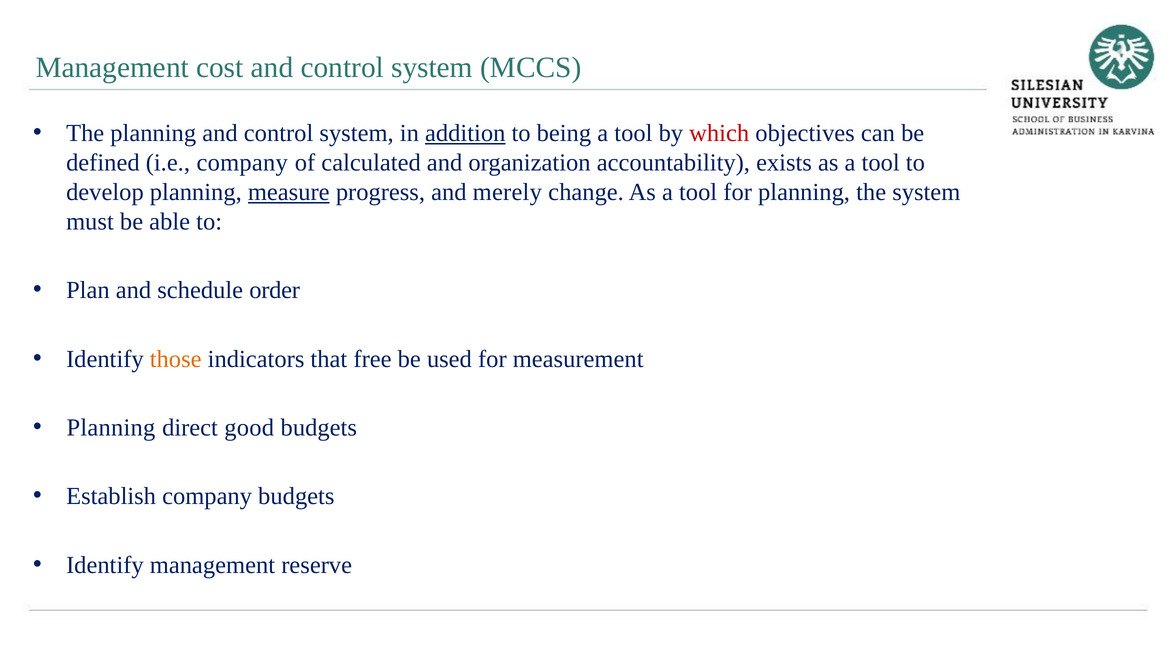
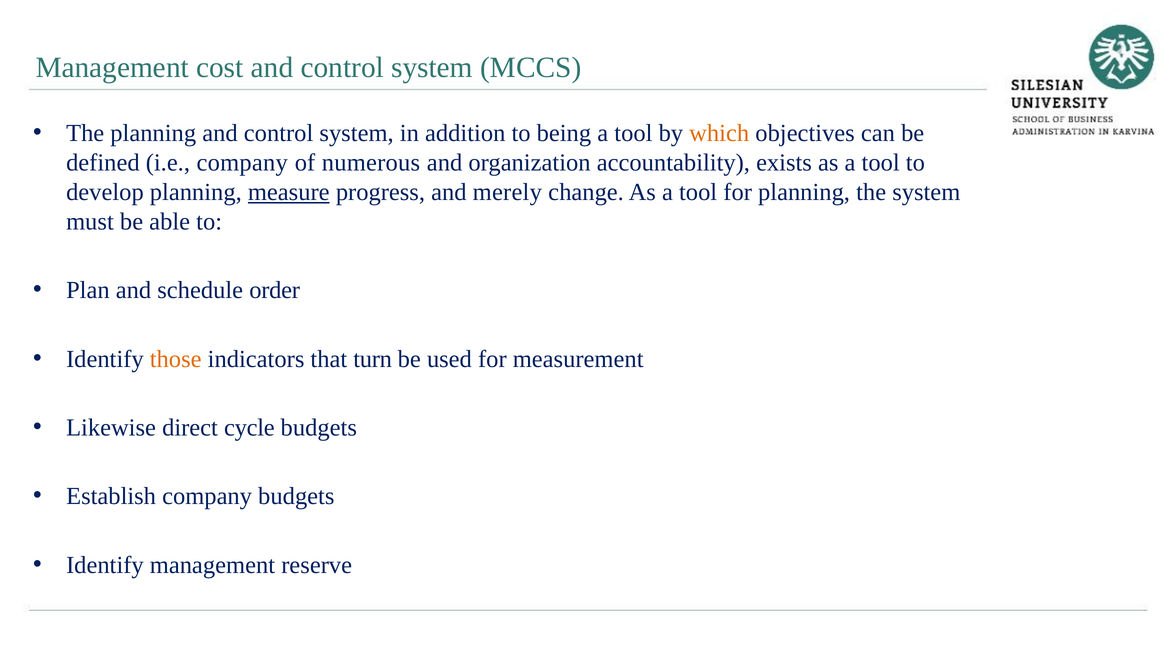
addition underline: present -> none
which colour: red -> orange
calculated: calculated -> numerous
free: free -> turn
Planning at (111, 427): Planning -> Likewise
good: good -> cycle
